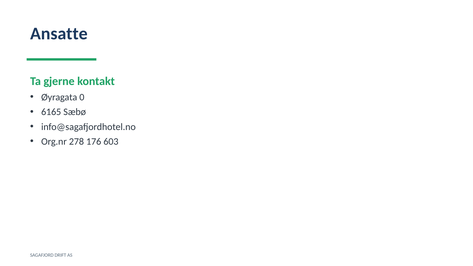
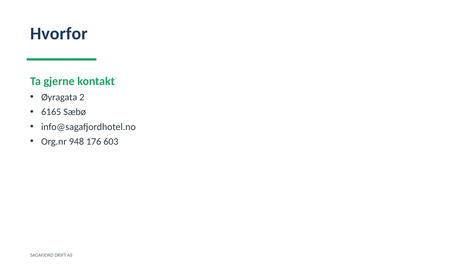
Ansatte: Ansatte -> Hvorfor
0: 0 -> 2
278: 278 -> 948
